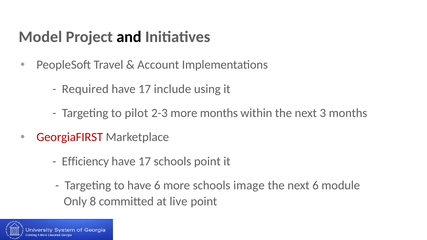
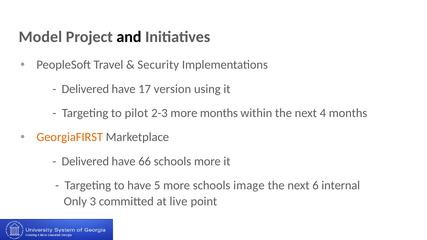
Account: Account -> Security
Required at (85, 89): Required -> Delivered
include: include -> version
3: 3 -> 4
GeorgiaFIRST colour: red -> orange
Efficiency at (85, 161): Efficiency -> Delivered
17 at (145, 161): 17 -> 66
schools point: point -> more
have 6: 6 -> 5
module: module -> internal
8: 8 -> 3
